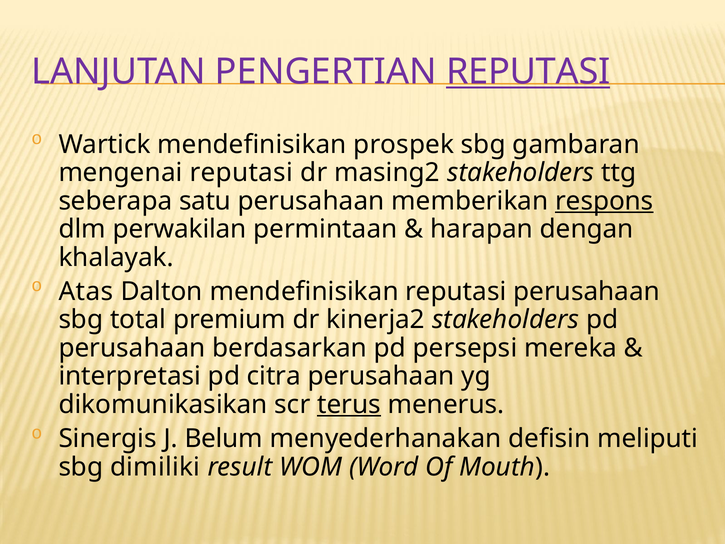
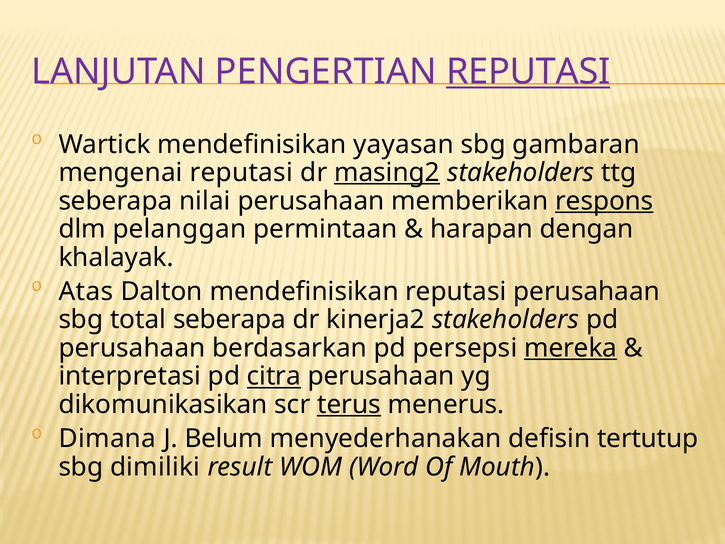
prospek: prospek -> yayasan
masing2 underline: none -> present
satu: satu -> nilai
perwakilan: perwakilan -> pelanggan
total premium: premium -> seberapa
mereka underline: none -> present
citra underline: none -> present
Sinergis: Sinergis -> Dimana
meliputi: meliputi -> tertutup
